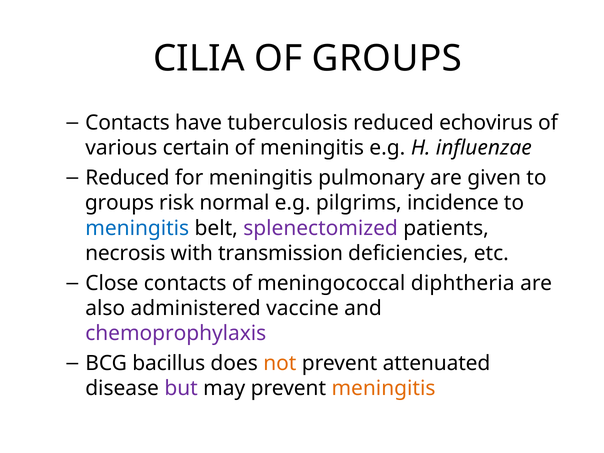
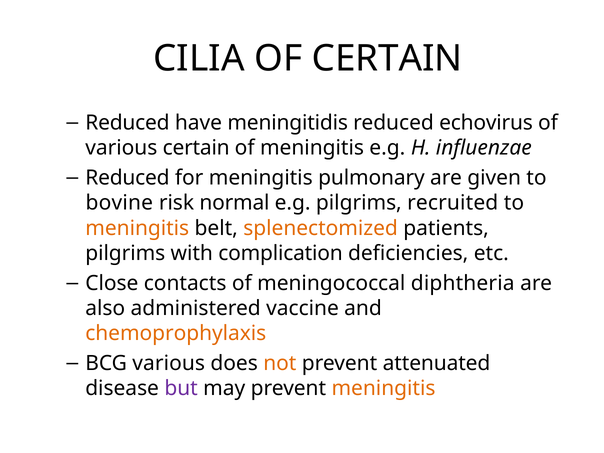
OF GROUPS: GROUPS -> CERTAIN
Contacts at (127, 123): Contacts -> Reduced
tuberculosis: tuberculosis -> meningitidis
groups at (119, 203): groups -> bovine
incidence: incidence -> recruited
meningitis at (137, 228) colour: blue -> orange
splenectomized colour: purple -> orange
necrosis at (125, 253): necrosis -> pilgrims
transmission: transmission -> complication
chemoprophylaxis colour: purple -> orange
BCG bacillus: bacillus -> various
